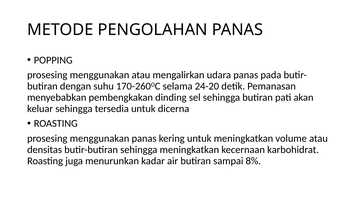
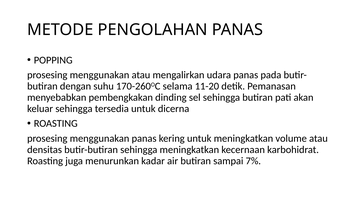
24-20: 24-20 -> 11-20
8%: 8% -> 7%
